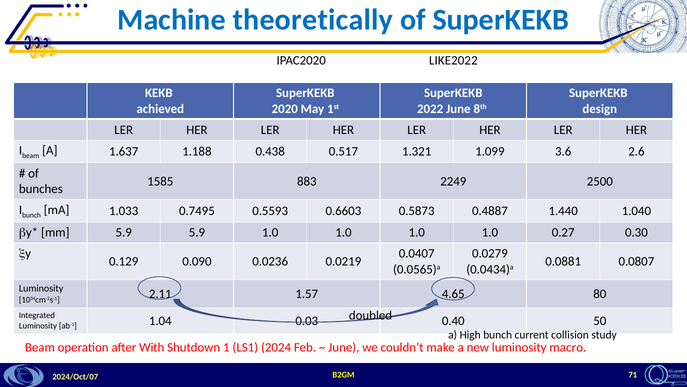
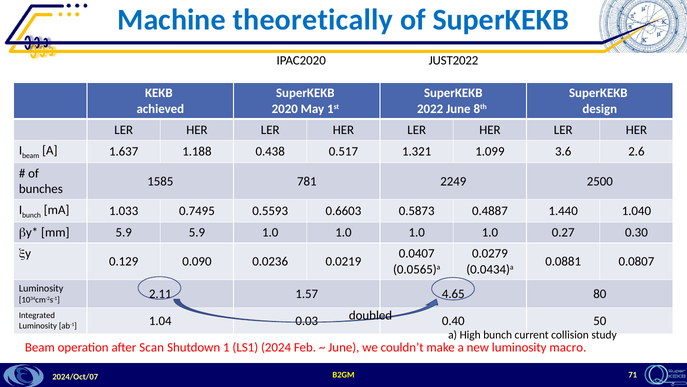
LIKE2022: LIKE2022 -> JUST2022
883: 883 -> 781
With: With -> Scan
